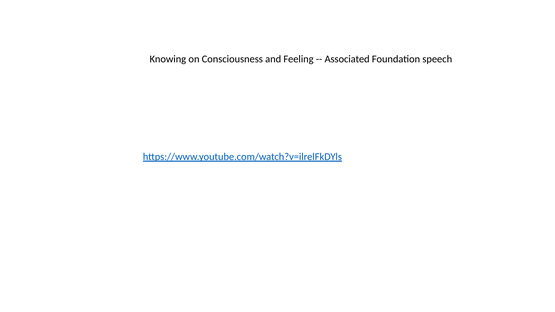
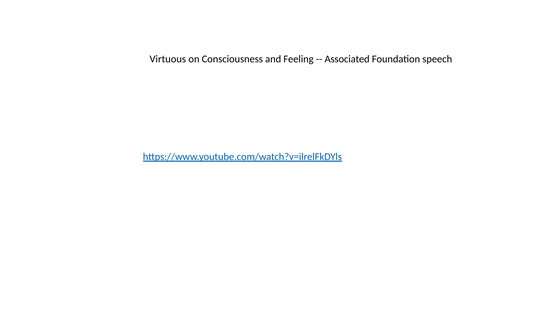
Knowing: Knowing -> Virtuous
